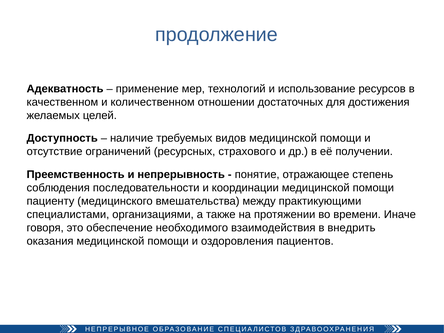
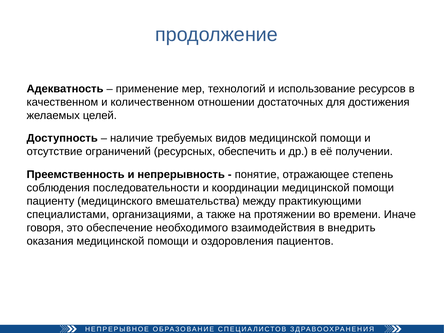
страхового: страхового -> обеспечить
